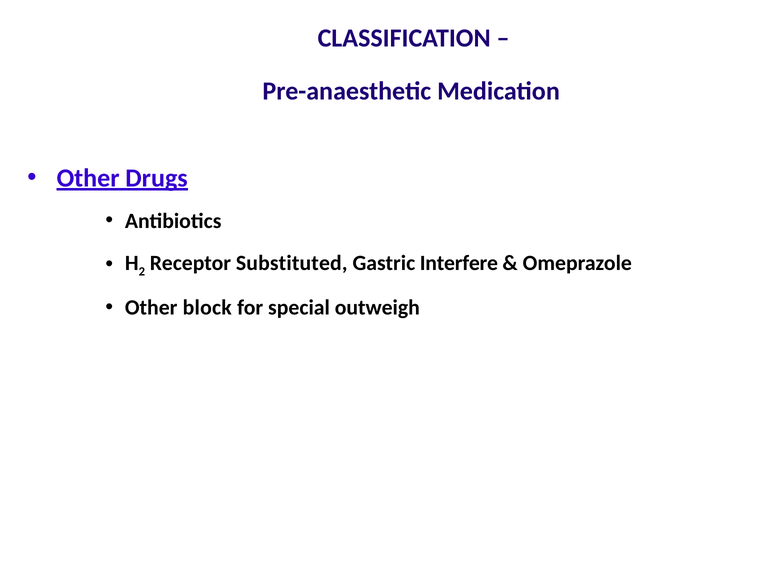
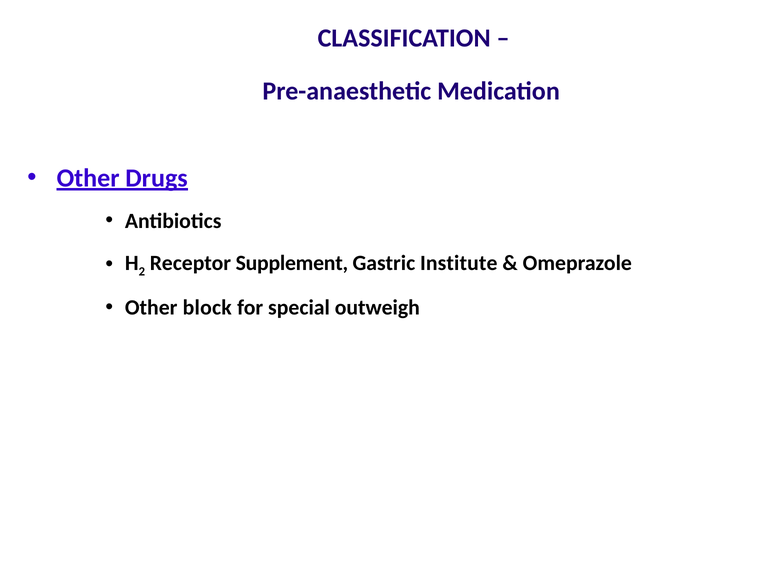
Substituted: Substituted -> Supplement
Interfere: Interfere -> Institute
